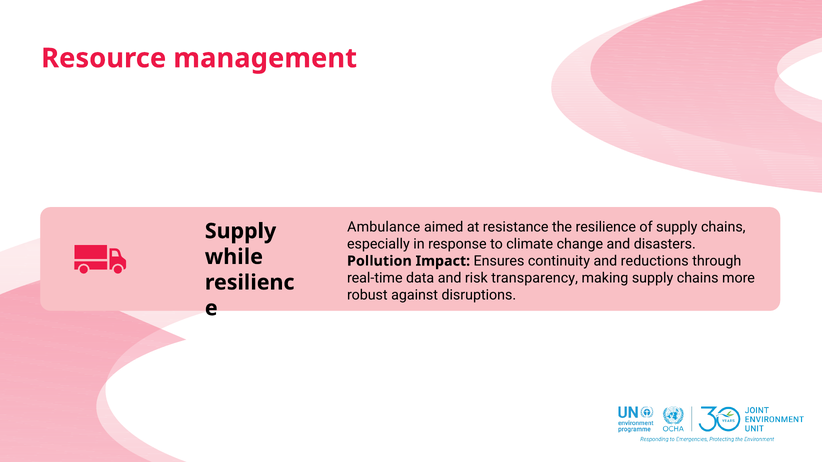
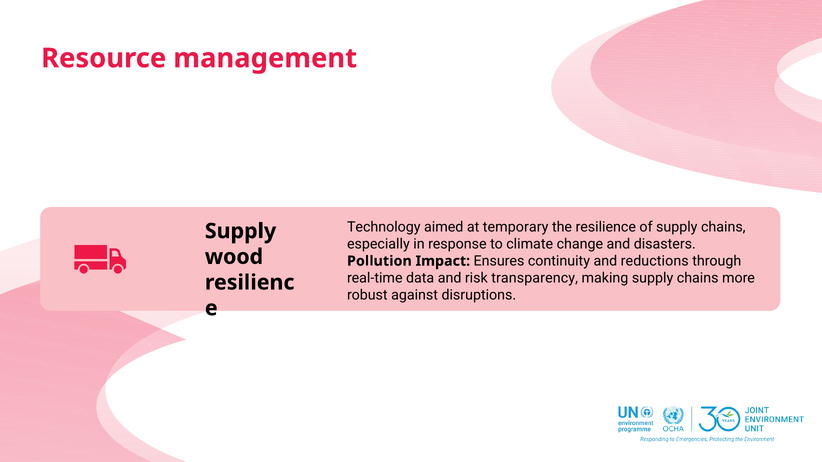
Ambulance: Ambulance -> Technology
resistance: resistance -> temporary
while: while -> wood
